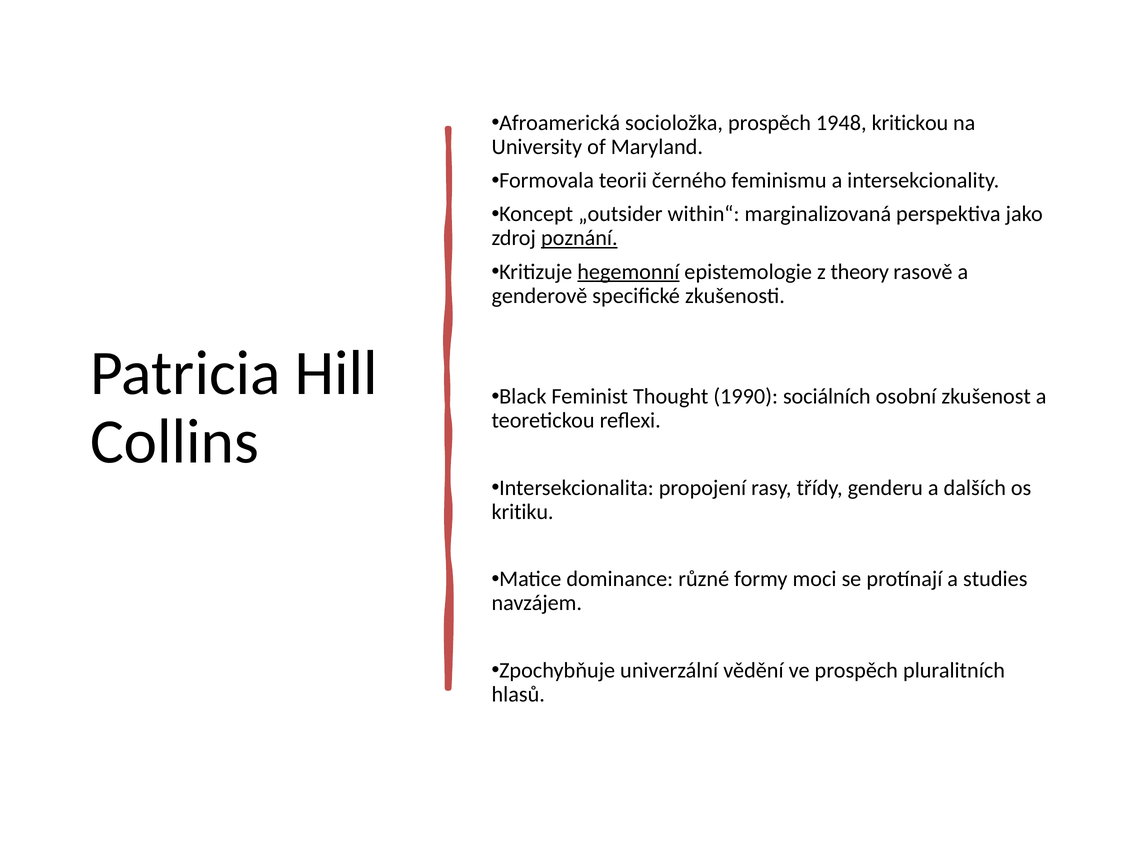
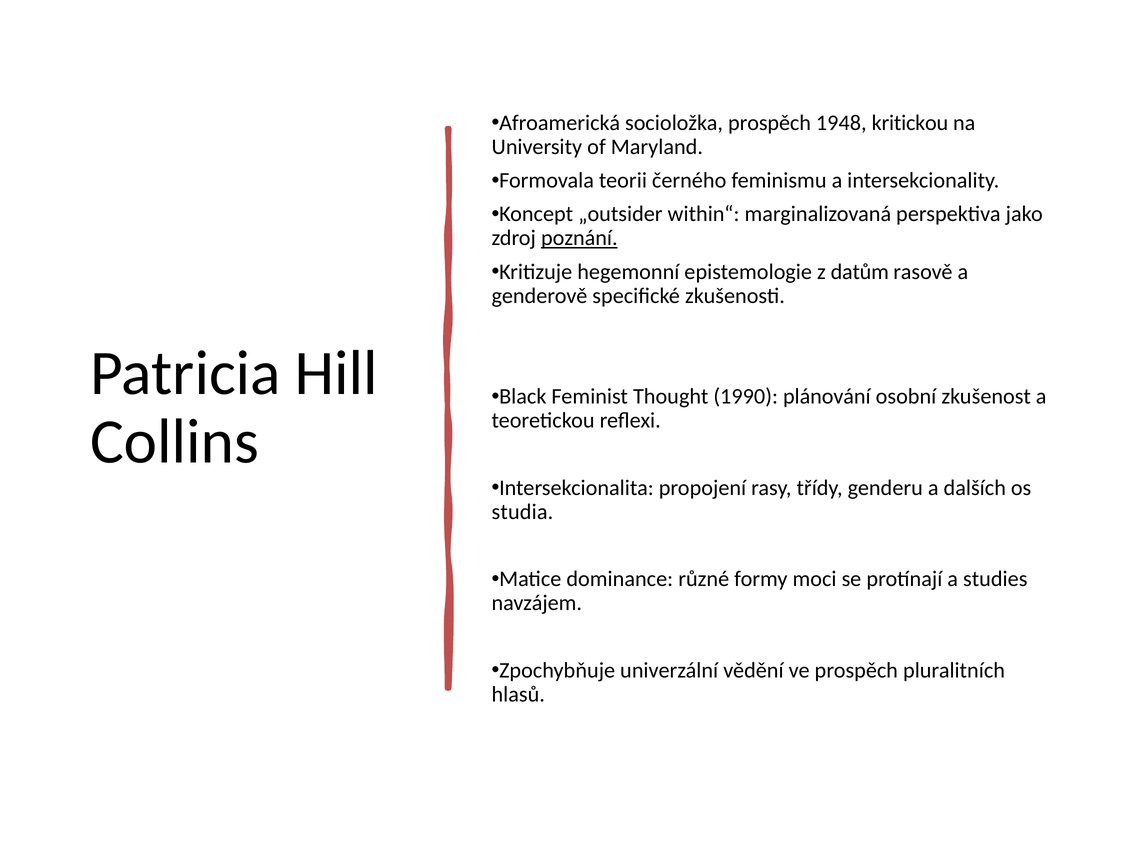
hegemonní underline: present -> none
theory: theory -> datům
sociálních: sociálních -> plánování
kritiku: kritiku -> studia
